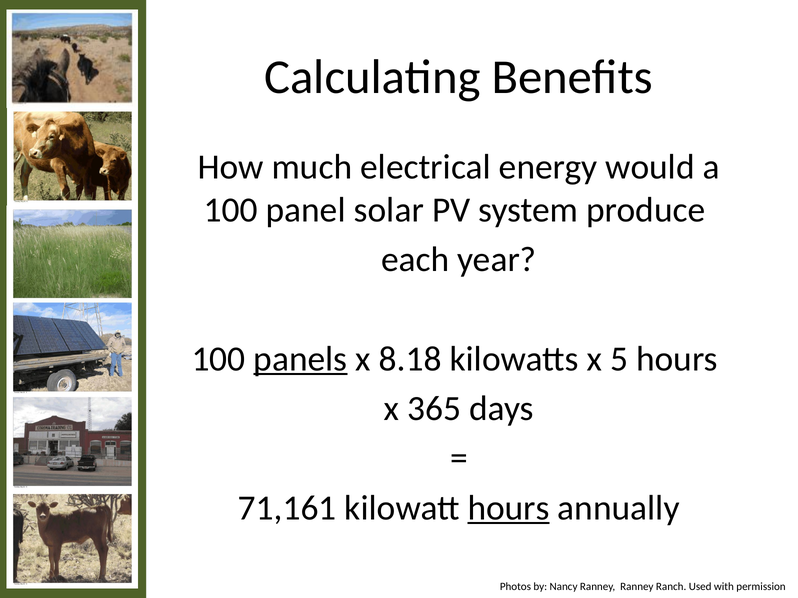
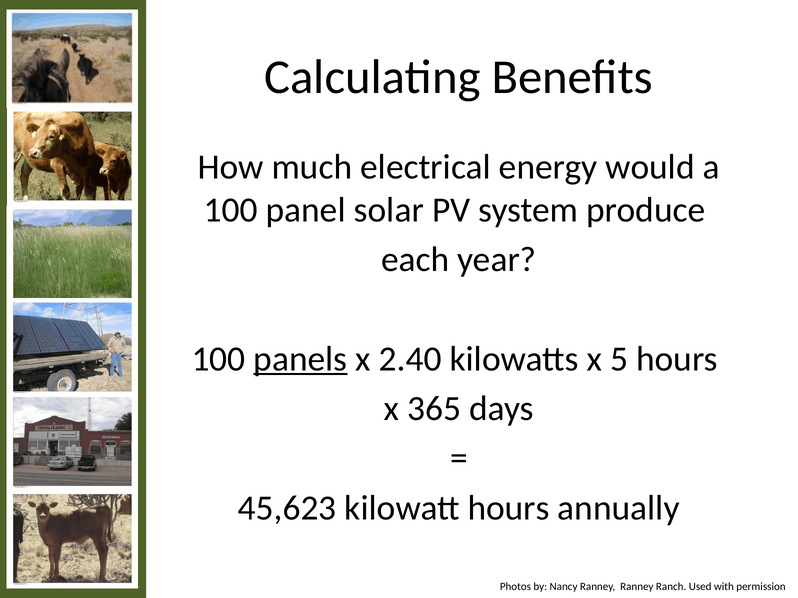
8.18: 8.18 -> 2.40
71,161: 71,161 -> 45,623
hours at (509, 508) underline: present -> none
